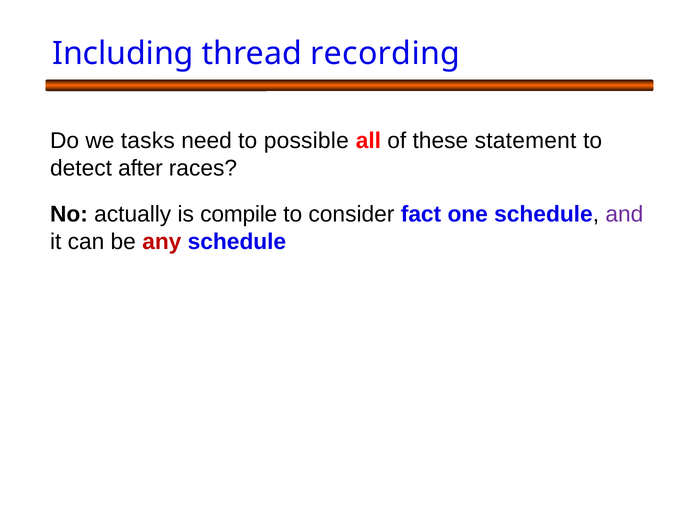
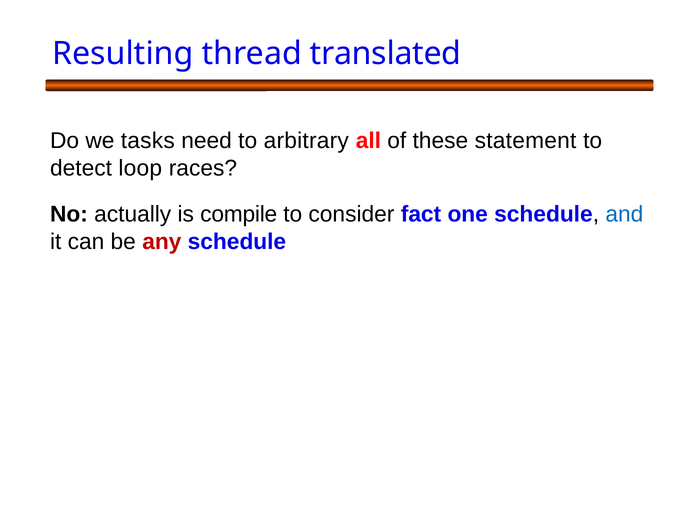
Including: Including -> Resulting
recording: recording -> translated
possible: possible -> arbitrary
after: after -> loop
and colour: purple -> blue
